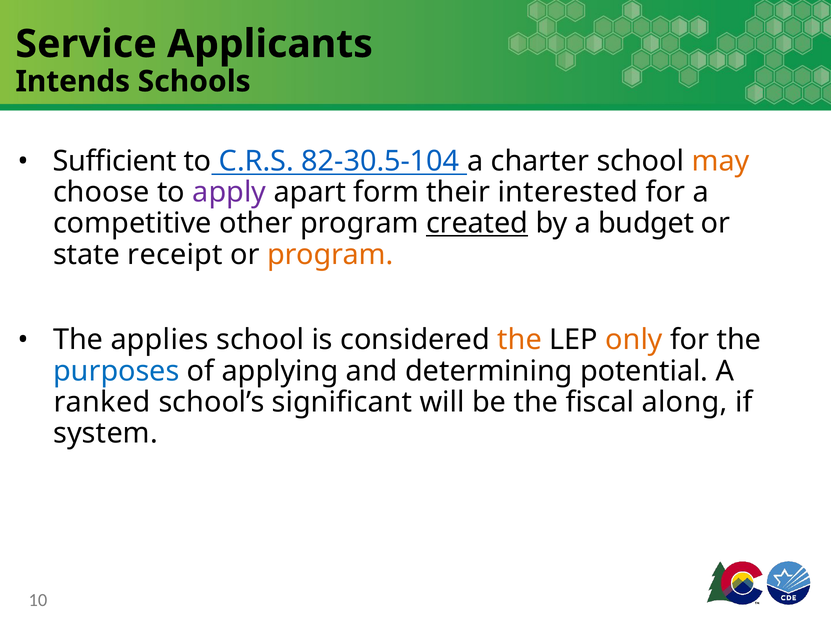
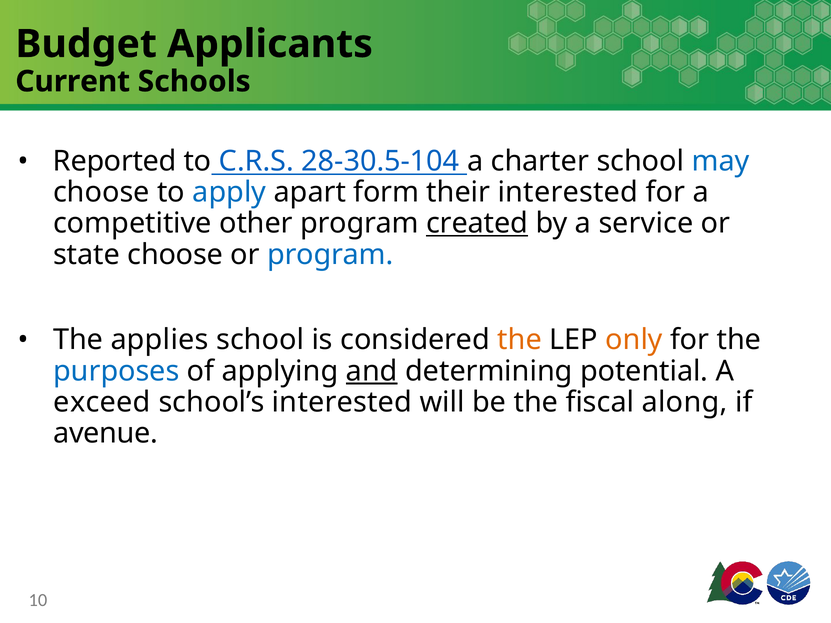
Service: Service -> Budget
Intends: Intends -> Current
Sufficient: Sufficient -> Reported
82-30.5-104: 82-30.5-104 -> 28-30.5-104
may colour: orange -> blue
apply colour: purple -> blue
budget: budget -> service
state receipt: receipt -> choose
program at (330, 255) colour: orange -> blue
and underline: none -> present
ranked: ranked -> exceed
school’s significant: significant -> interested
system: system -> avenue
